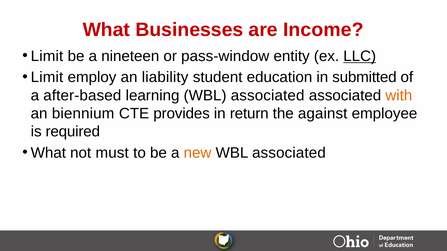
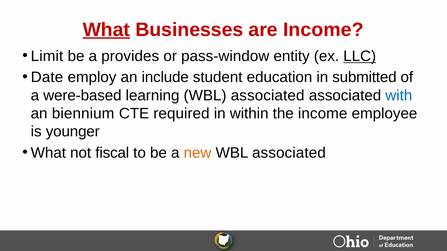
What at (106, 30) underline: none -> present
nineteen: nineteen -> provides
Limit at (47, 77): Limit -> Date
liability: liability -> include
after-based: after-based -> were-based
with colour: orange -> blue
provides: provides -> required
return: return -> within
the against: against -> income
required: required -> younger
must: must -> fiscal
